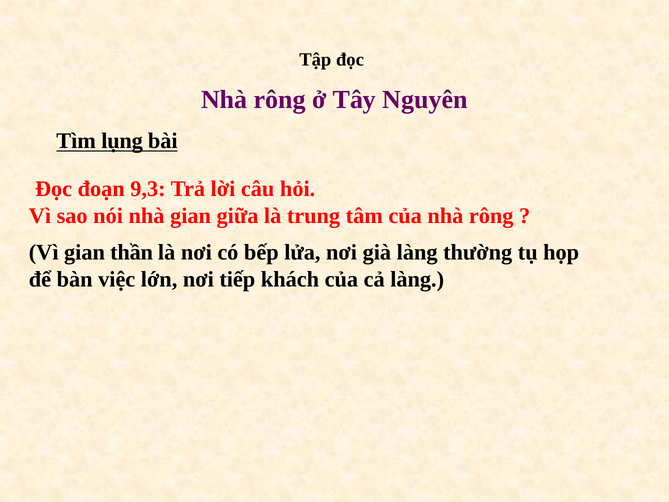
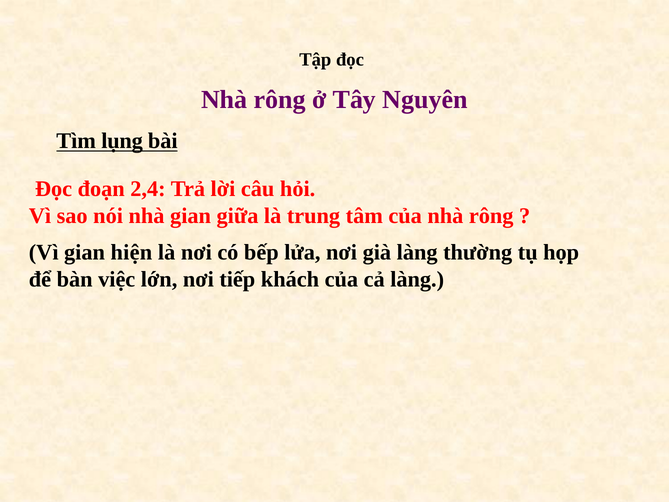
9,3: 9,3 -> 2,4
thần: thần -> hiện
